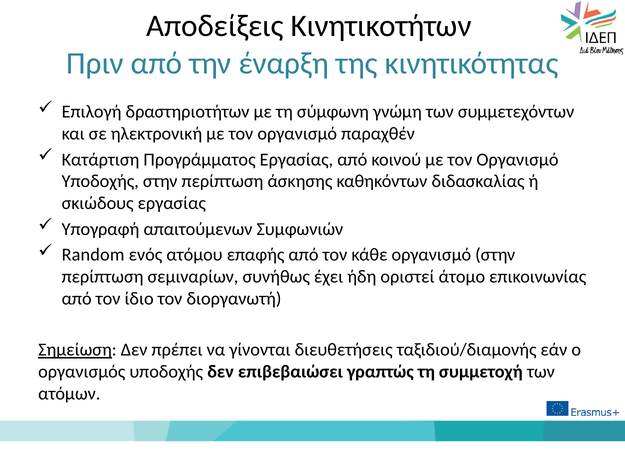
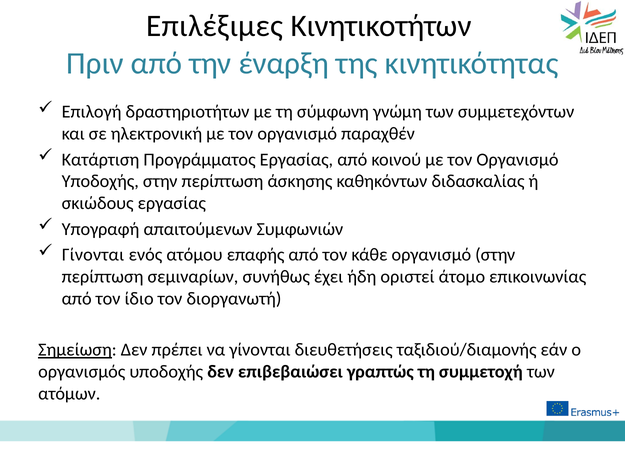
Αποδείξεις: Αποδείξεις -> Επιλέξιμες
Random at (93, 255): Random -> Γίνονται
